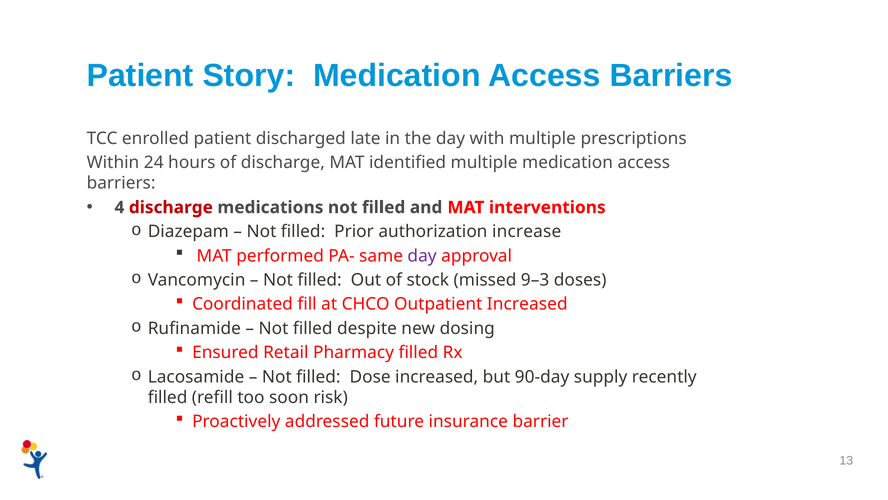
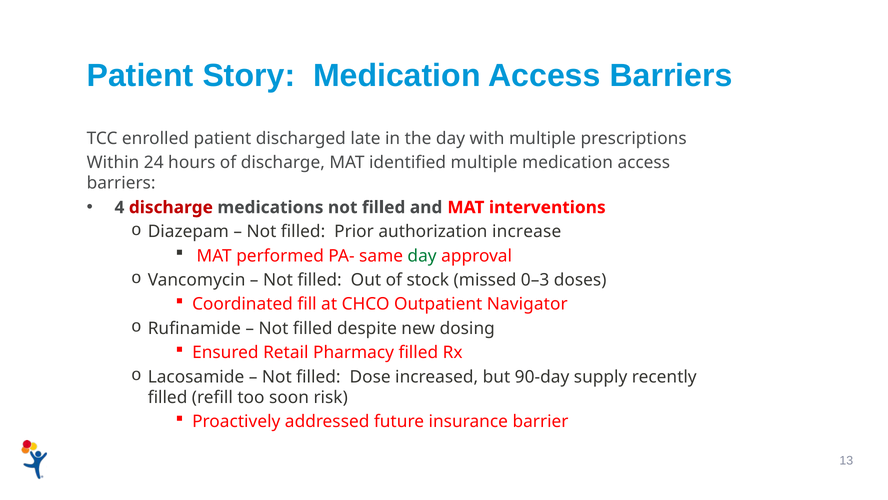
day at (422, 256) colour: purple -> green
9–3: 9–3 -> 0–3
Outpatient Increased: Increased -> Navigator
